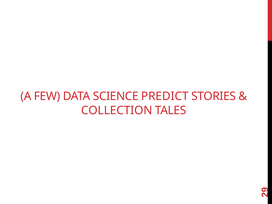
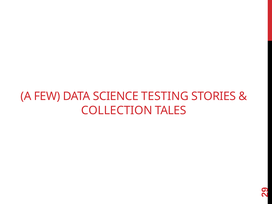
PREDICT: PREDICT -> TESTING
